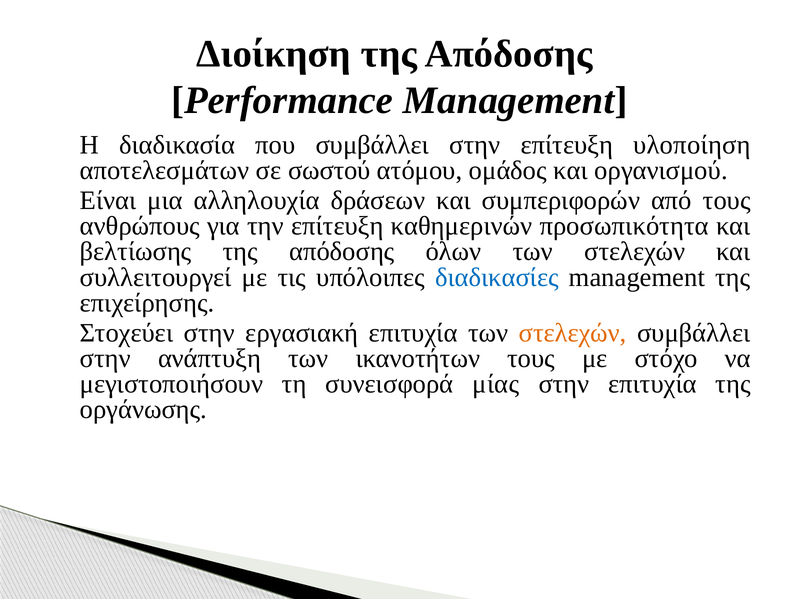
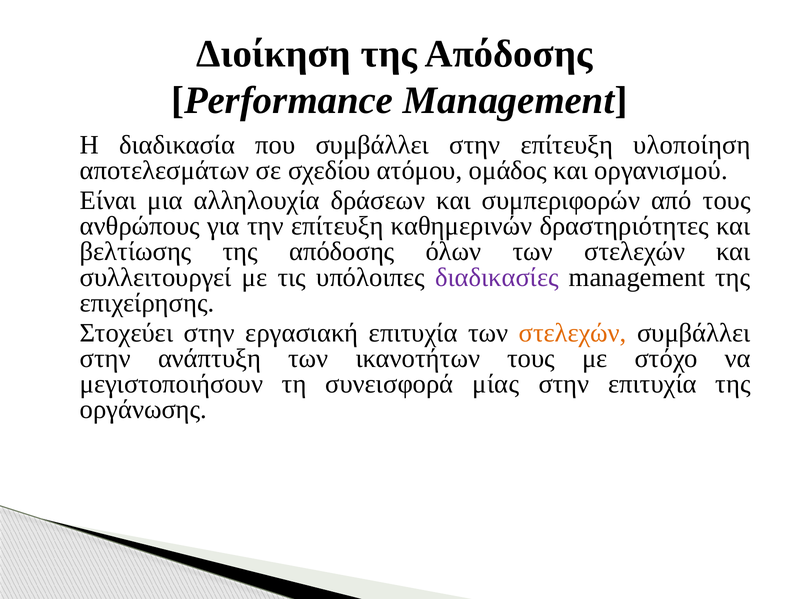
σωστού: σωστού -> σχεδίου
προσωπικότητα: προσωπικότητα -> δραστηριότητες
διαδικασίες colour: blue -> purple
